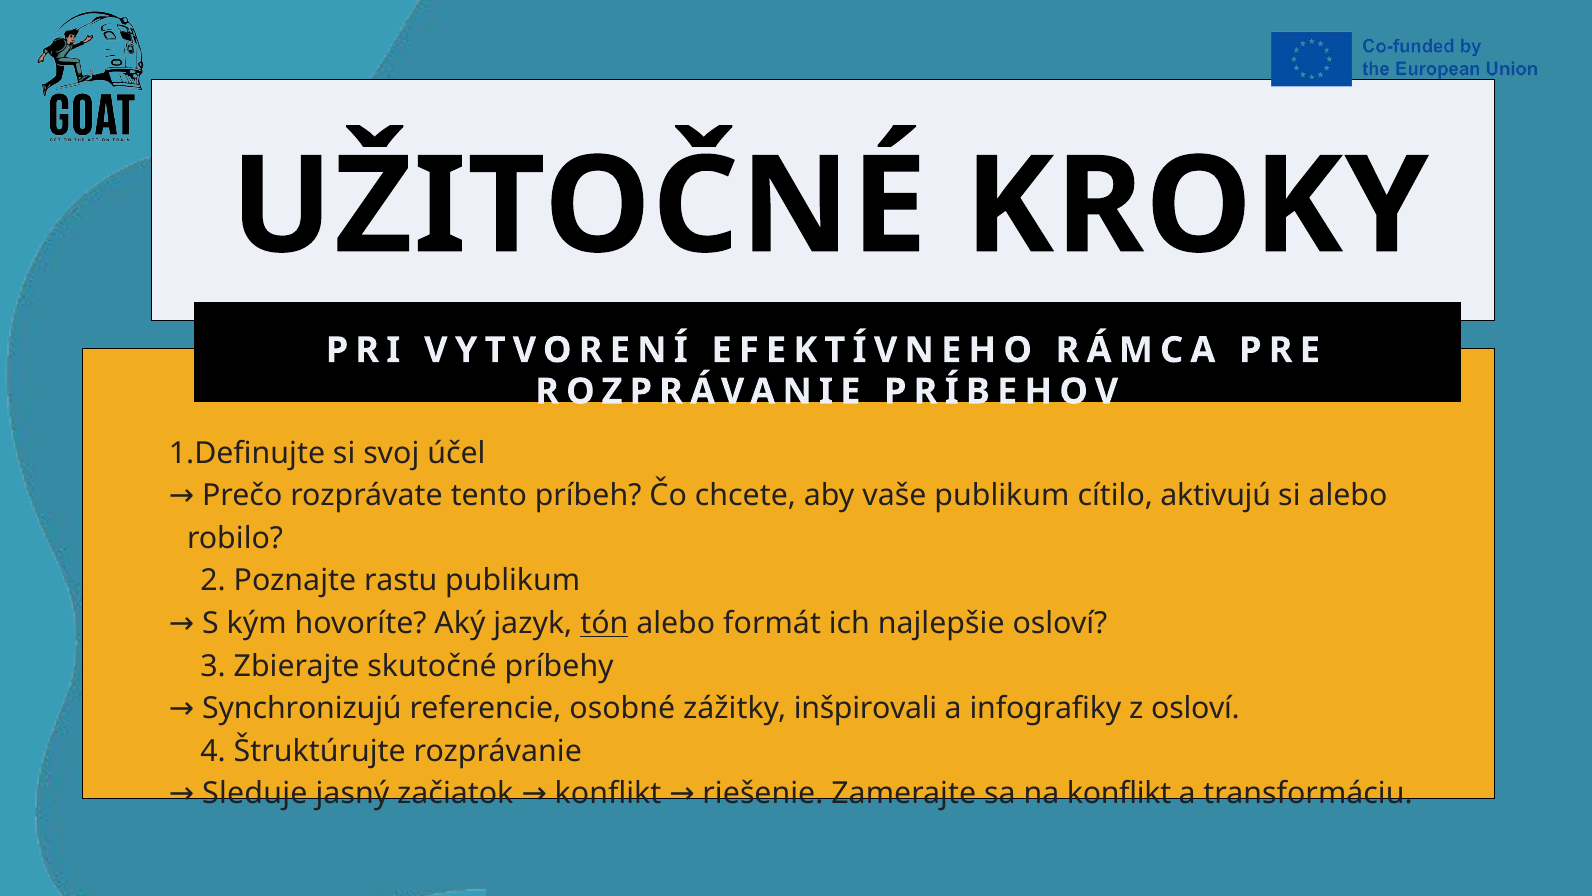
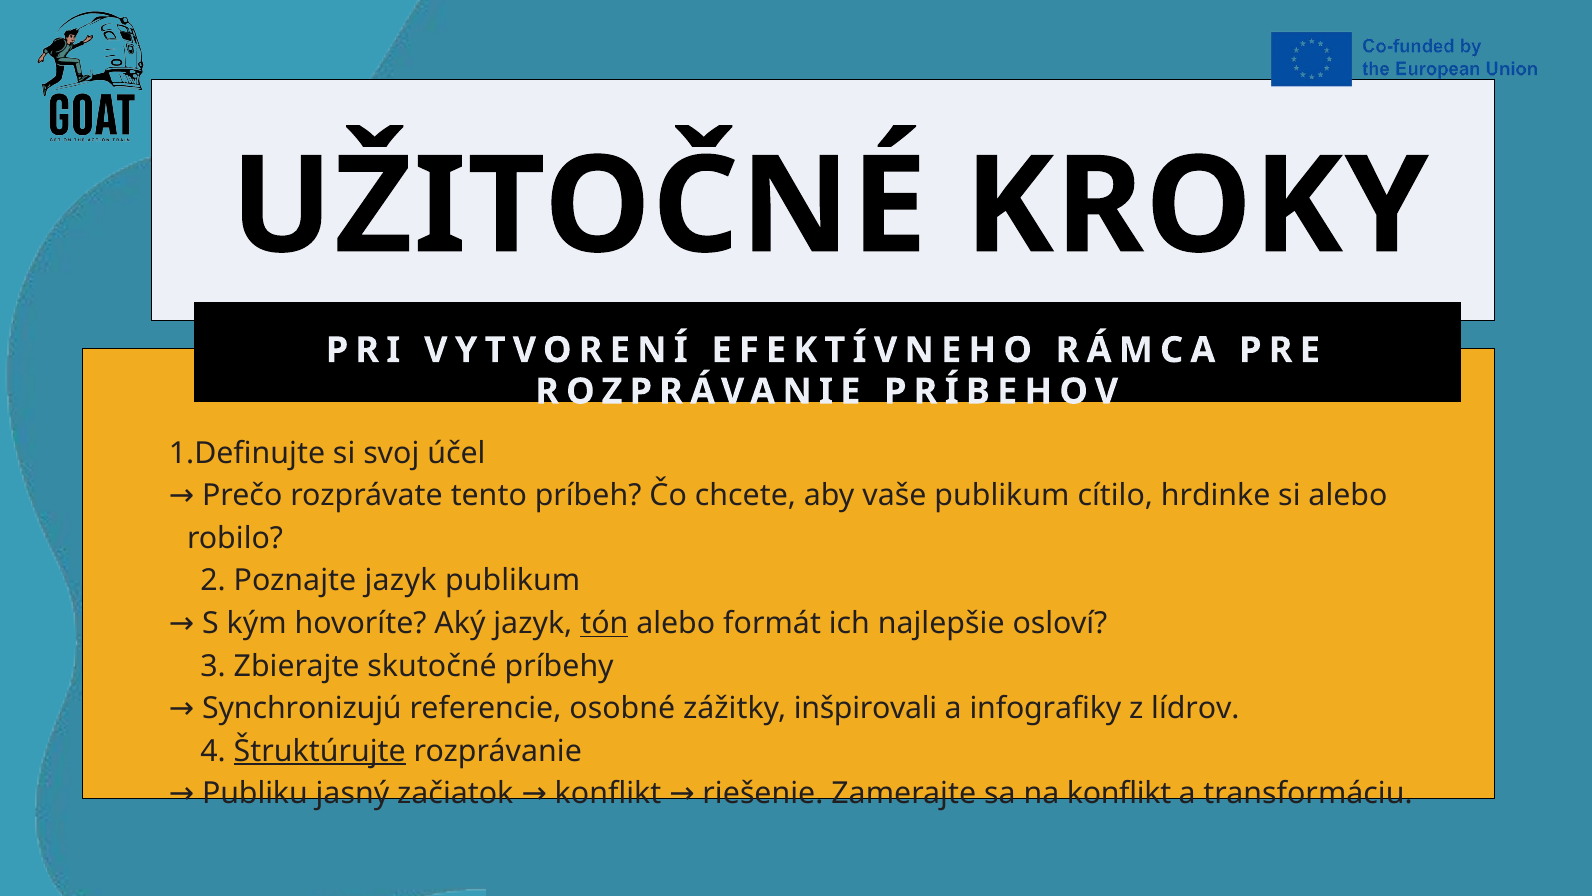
aktivujú: aktivujú -> hrdinke
Poznajte rastu: rastu -> jazyk
z osloví: osloví -> lídrov
Štruktúrujte underline: none -> present
Sleduje: Sleduje -> Publiku
